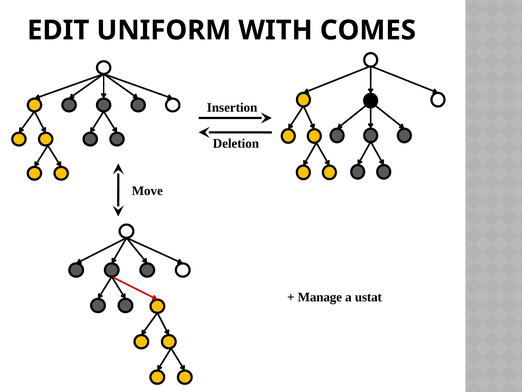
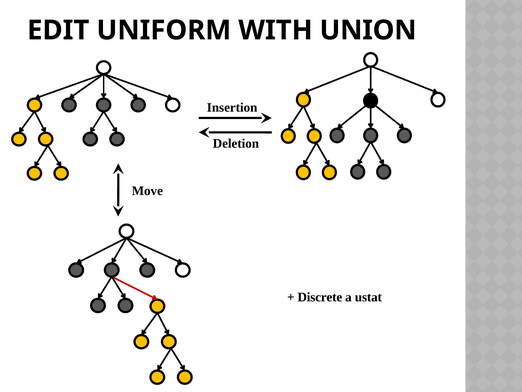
COMES: COMES -> UNION
Manage: Manage -> Discrete
